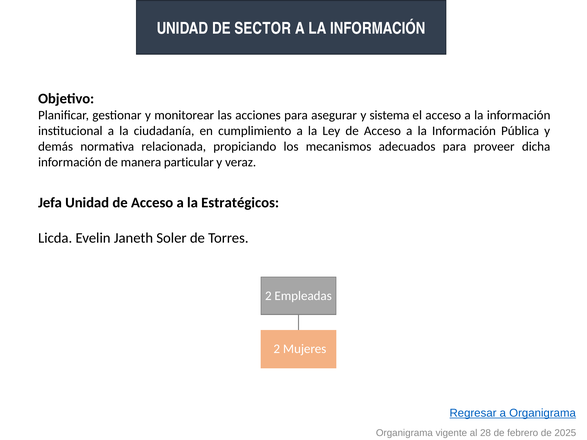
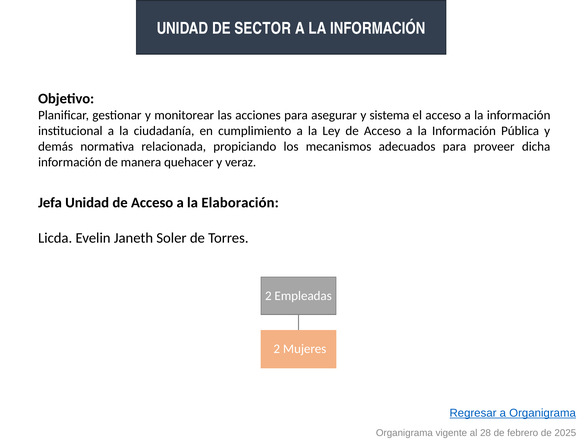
particular: particular -> quehacer
Estratégicos: Estratégicos -> Elaboración
